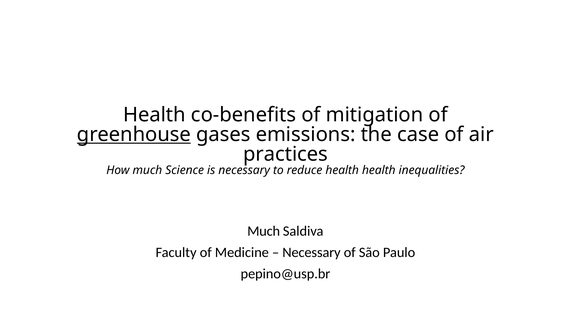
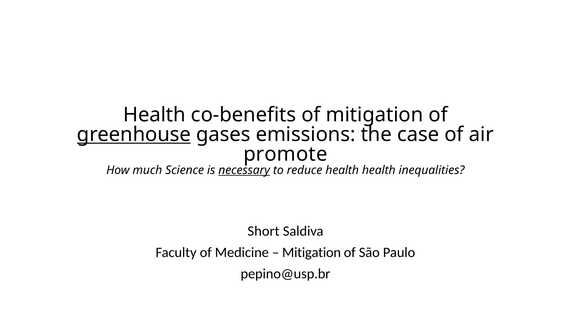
practices: practices -> promote
necessary at (244, 170) underline: none -> present
Much at (264, 231): Much -> Short
Necessary at (311, 253): Necessary -> Mitigation
